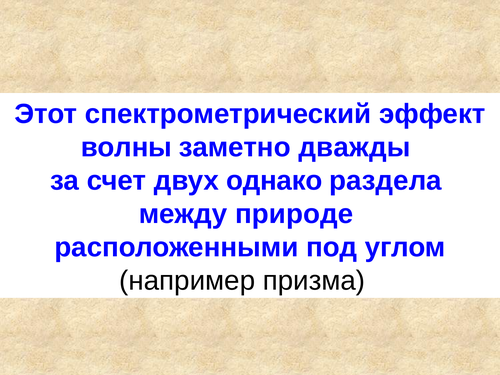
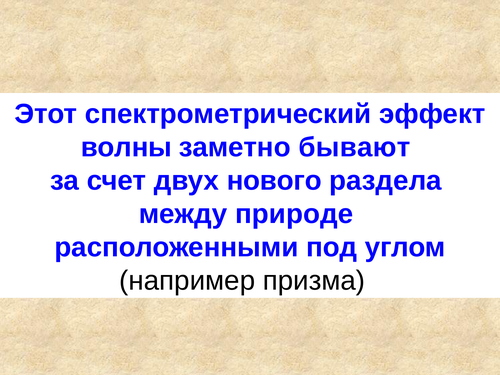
дважды: дважды -> бывают
однако: однако -> нового
